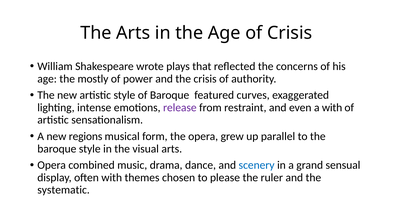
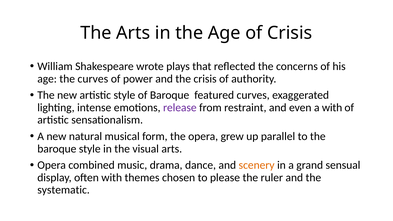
the mostly: mostly -> curves
regions: regions -> natural
scenery colour: blue -> orange
